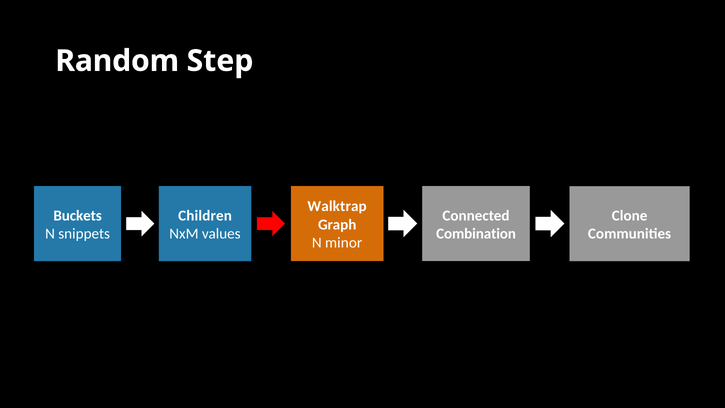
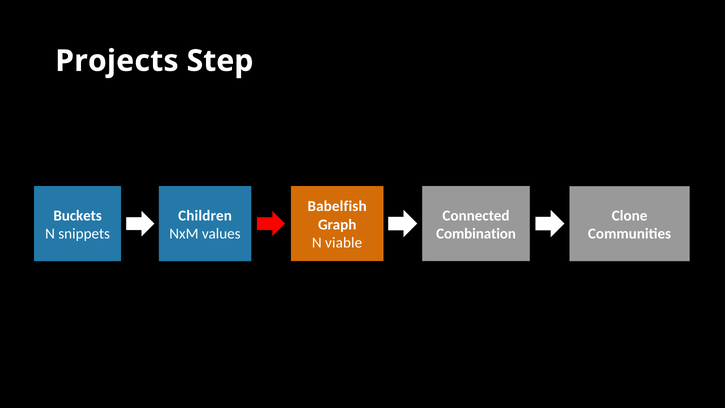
Random: Random -> Projects
Walktrap: Walktrap -> Babelfish
minor: minor -> viable
